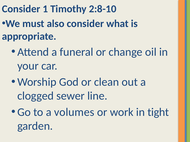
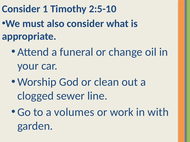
2:8-10: 2:8-10 -> 2:5-10
tight: tight -> with
